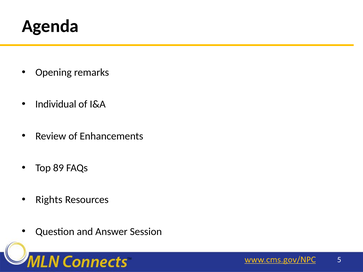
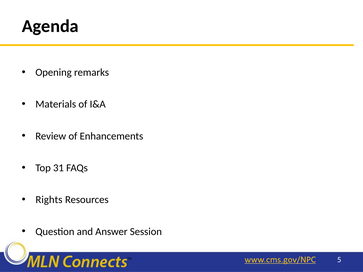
Individual: Individual -> Materials
89: 89 -> 31
